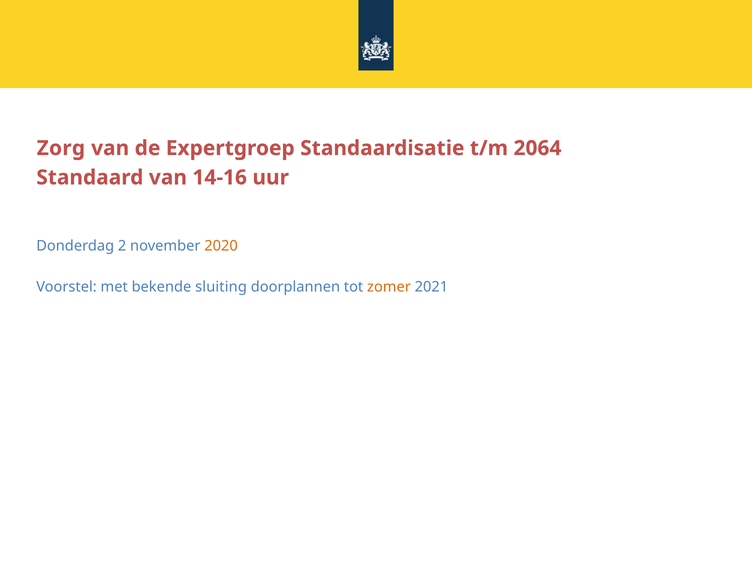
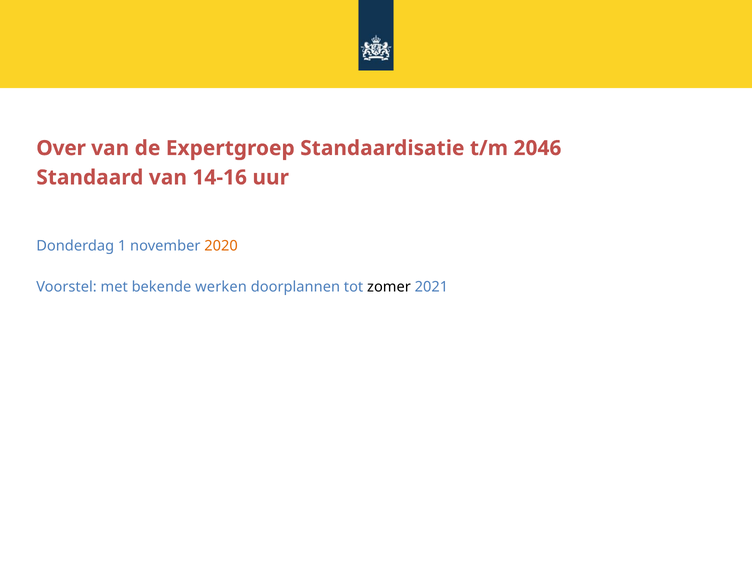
Zorg: Zorg -> Over
2064: 2064 -> 2046
2: 2 -> 1
sluiting: sluiting -> werken
zomer colour: orange -> black
